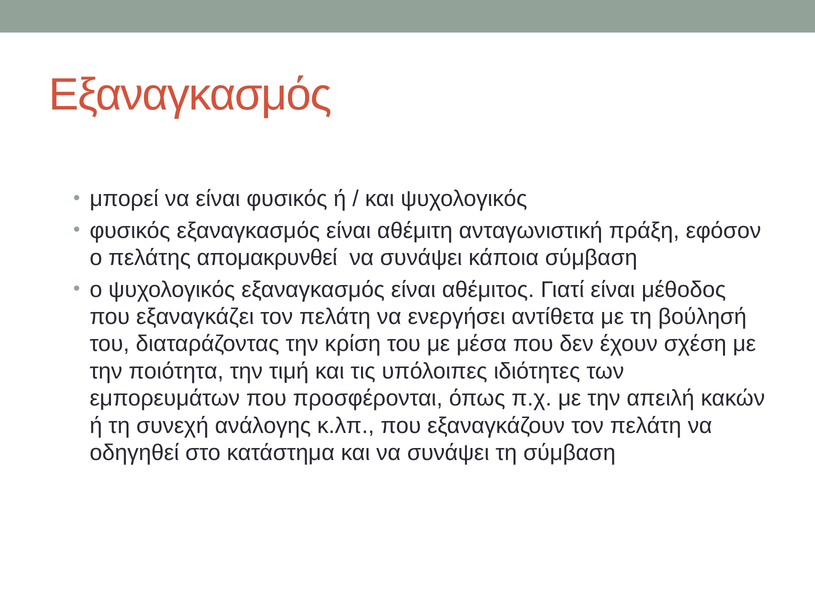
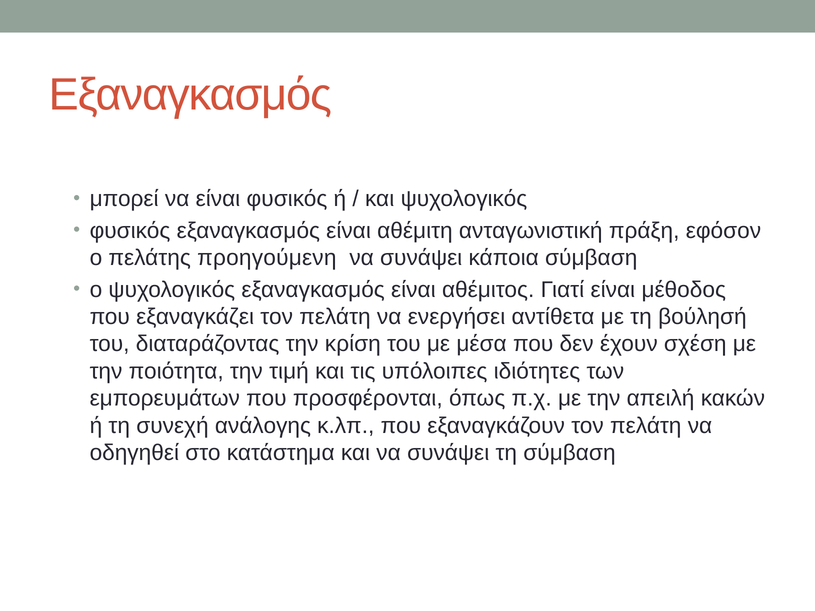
απομακρυνθεί: απομακρυνθεί -> προηγούμενη
